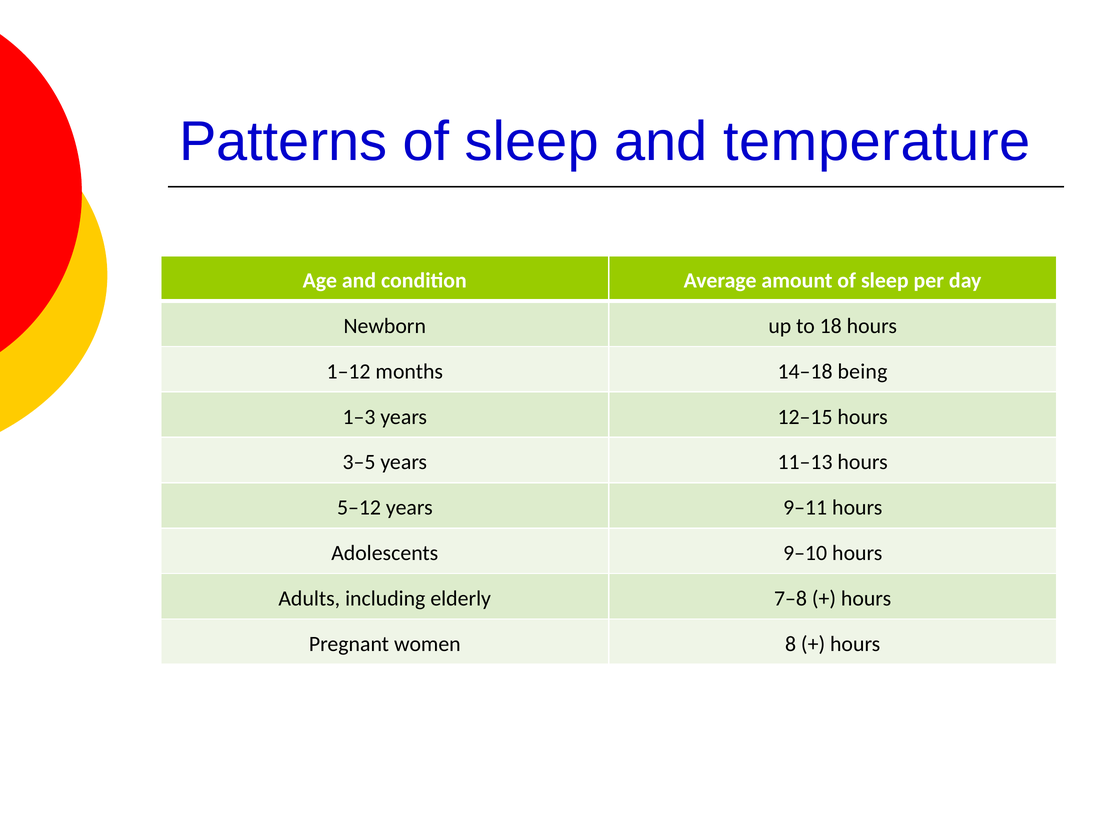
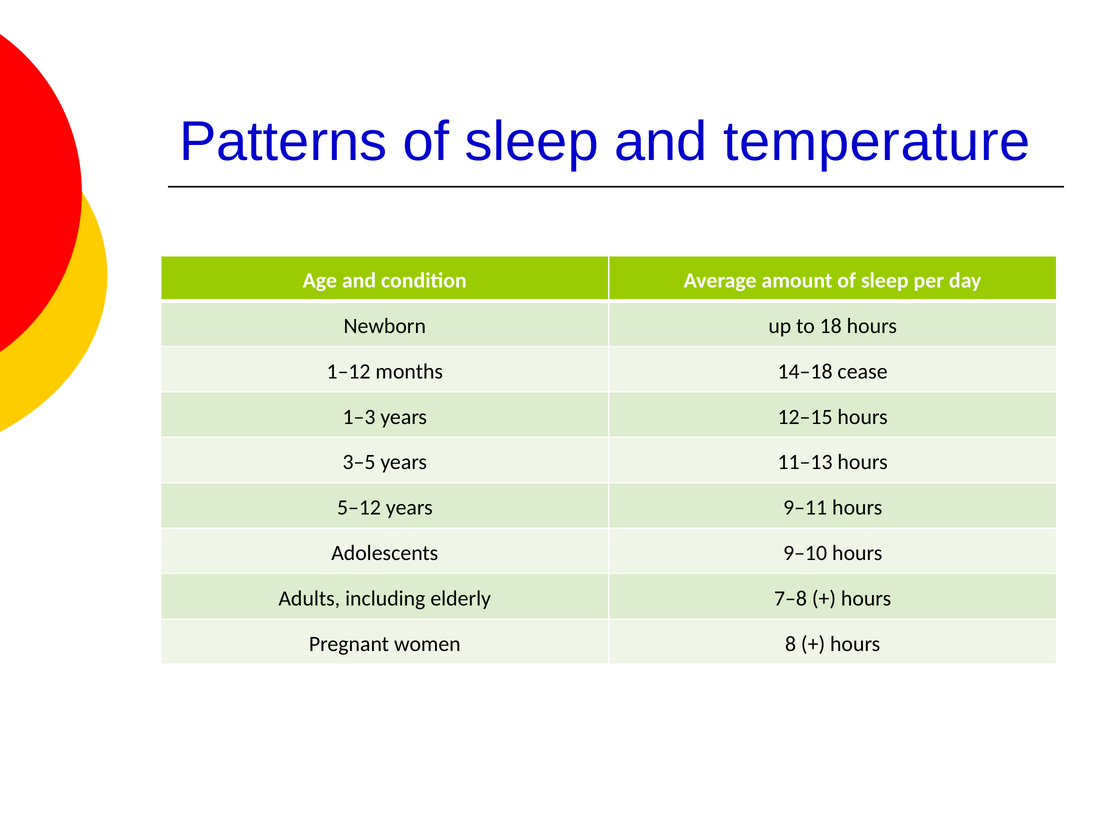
being: being -> cease
